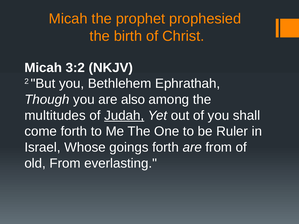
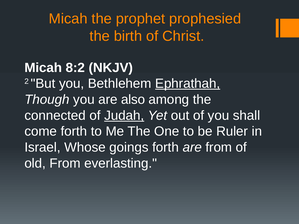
3:2: 3:2 -> 8:2
Ephrathah underline: none -> present
multitudes: multitudes -> connected
